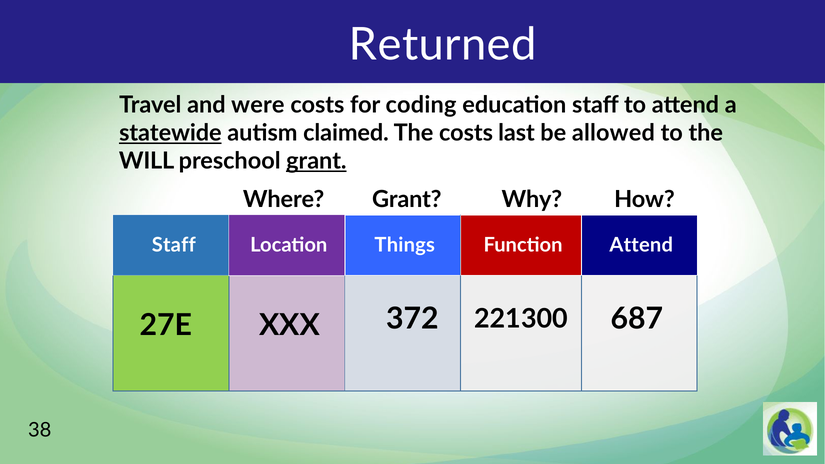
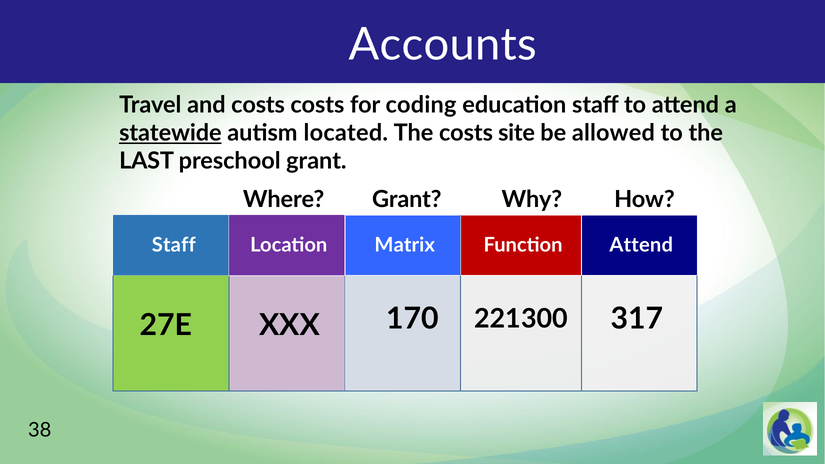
Returned: Returned -> Accounts
and were: were -> costs
claimed: claimed -> located
last: last -> site
WILL: WILL -> LAST
grant at (316, 161) underline: present -> none
Things: Things -> Matrix
372: 372 -> 170
687: 687 -> 317
